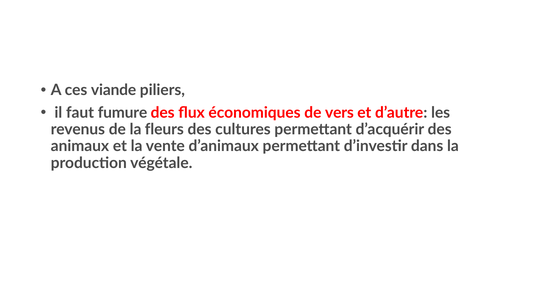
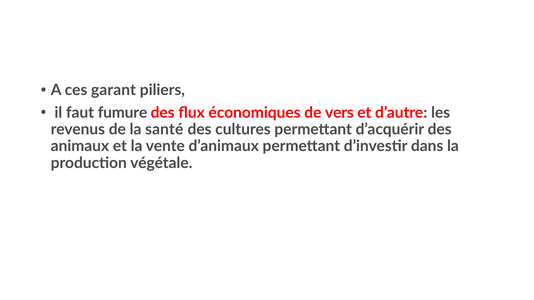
viande: viande -> garant
fleurs: fleurs -> santé
